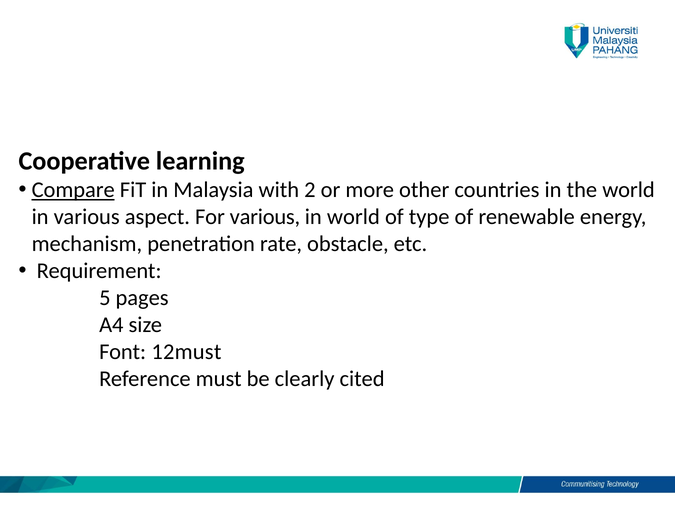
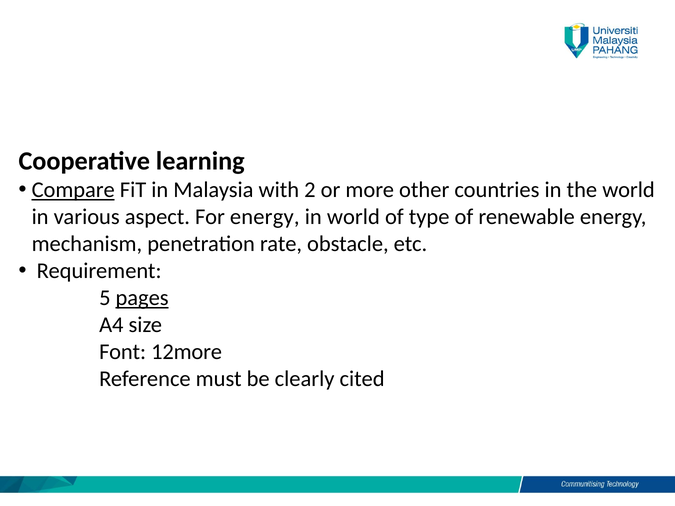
For various: various -> energy
pages underline: none -> present
12must: 12must -> 12more
